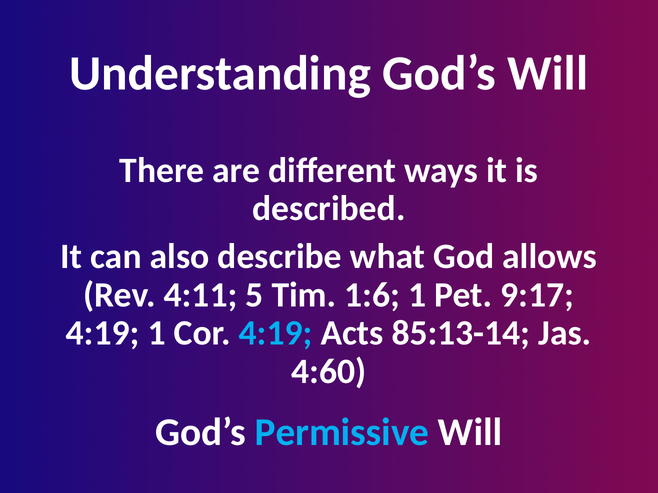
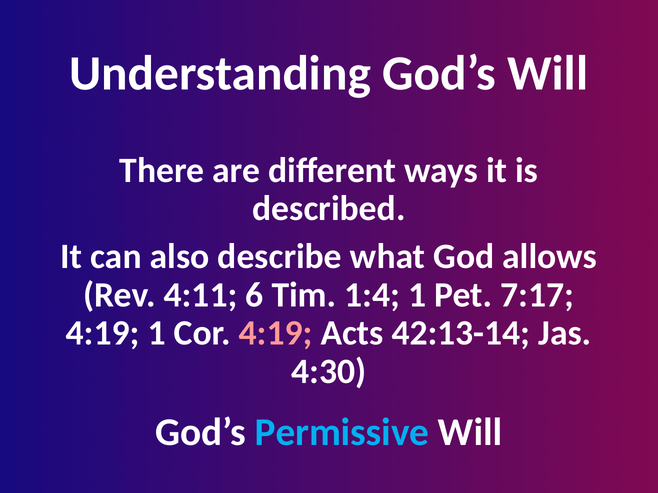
5: 5 -> 6
1:6: 1:6 -> 1:4
9:17: 9:17 -> 7:17
4:19 at (276, 334) colour: light blue -> pink
85:13-14: 85:13-14 -> 42:13-14
4:60: 4:60 -> 4:30
